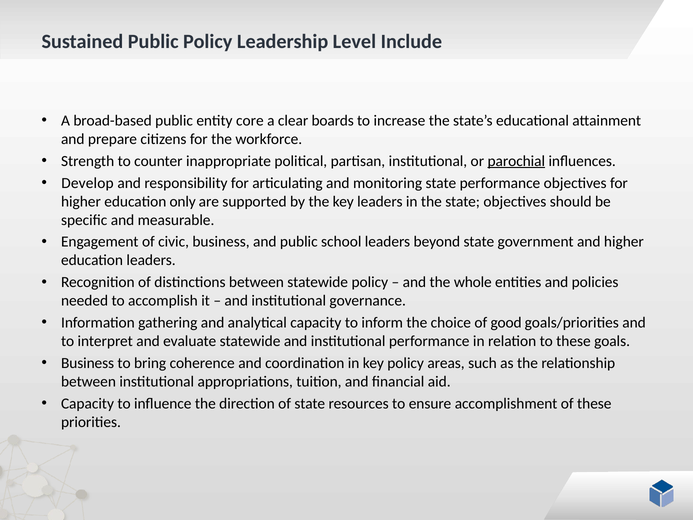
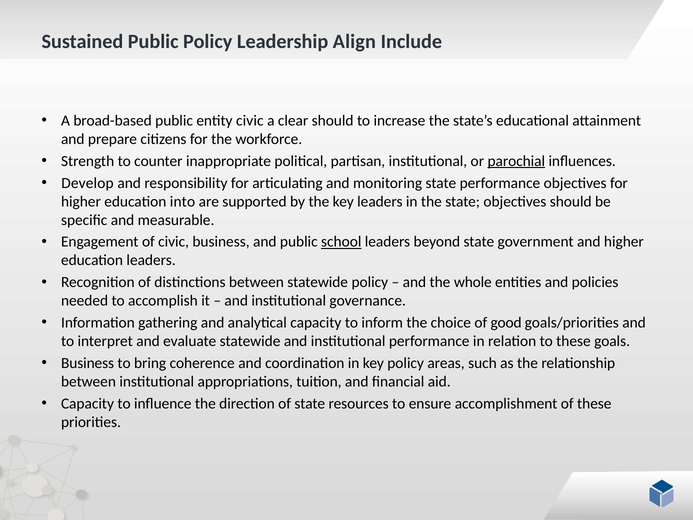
Level: Level -> Align
entity core: core -> civic
clear boards: boards -> should
only: only -> into
school underline: none -> present
